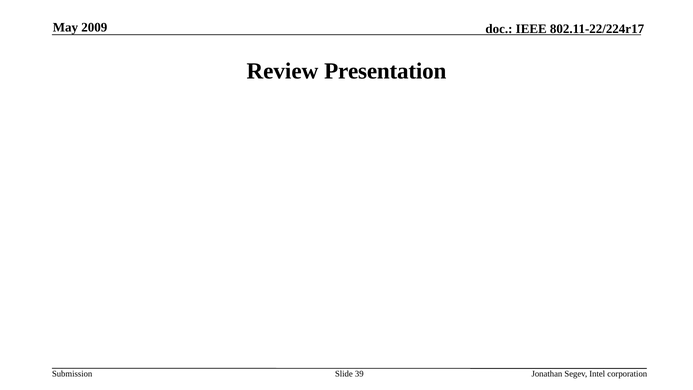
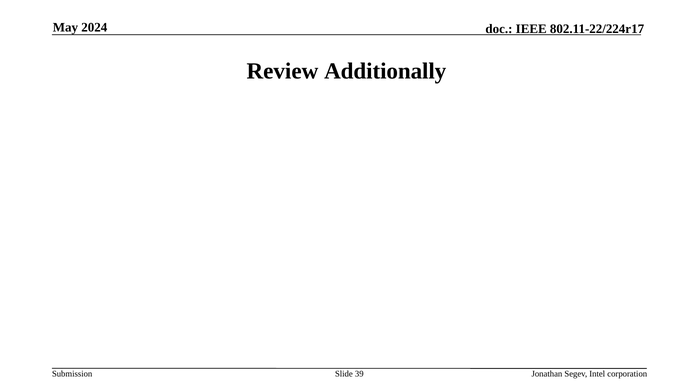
2009: 2009 -> 2024
Presentation: Presentation -> Additionally
